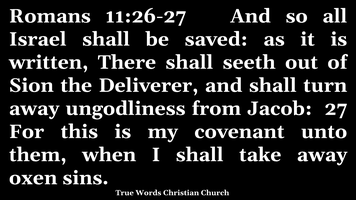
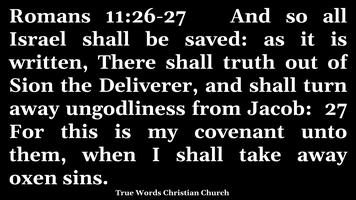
seeth: seeth -> truth
